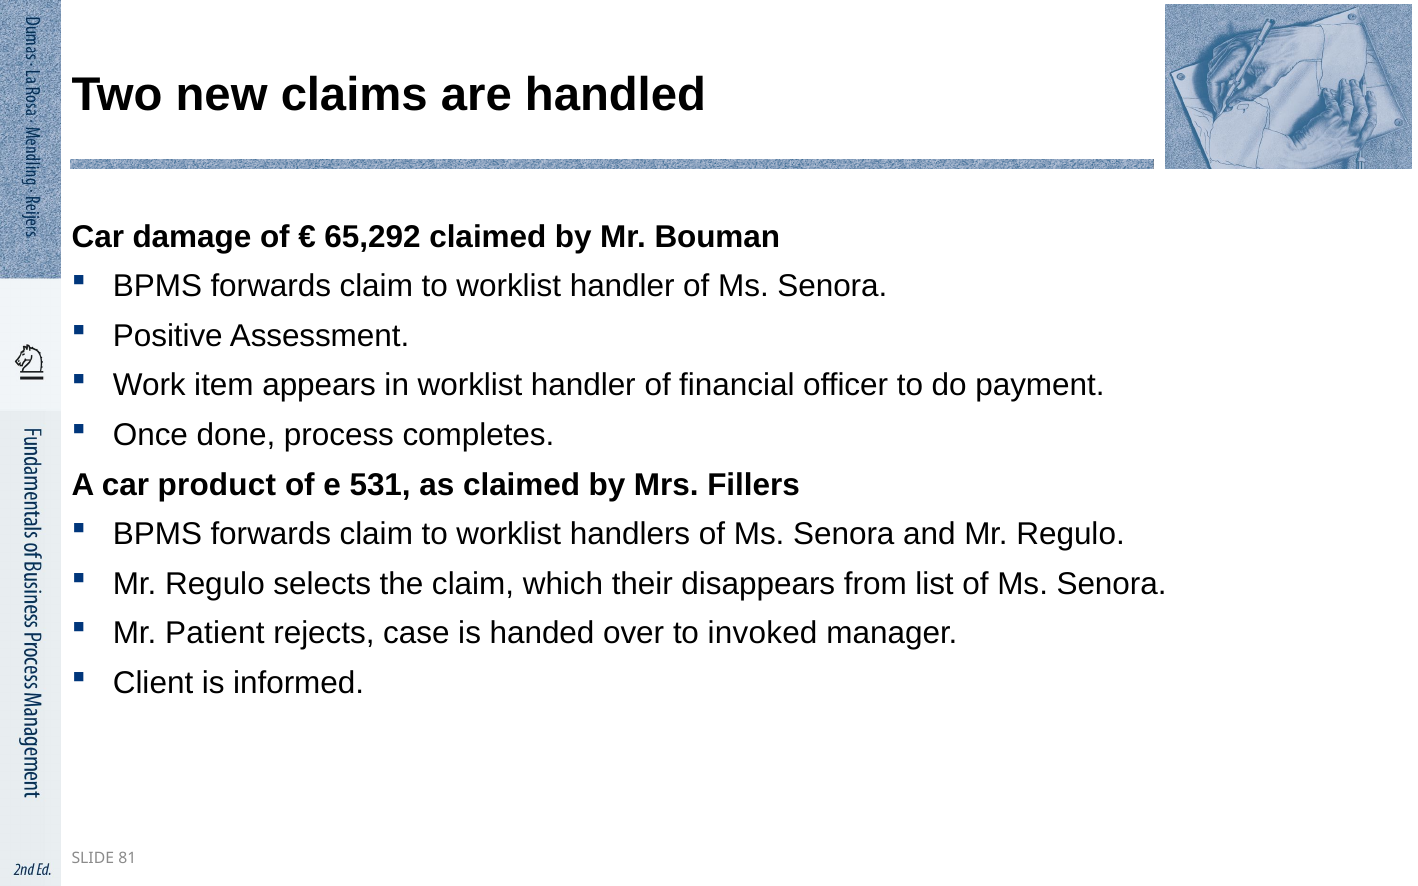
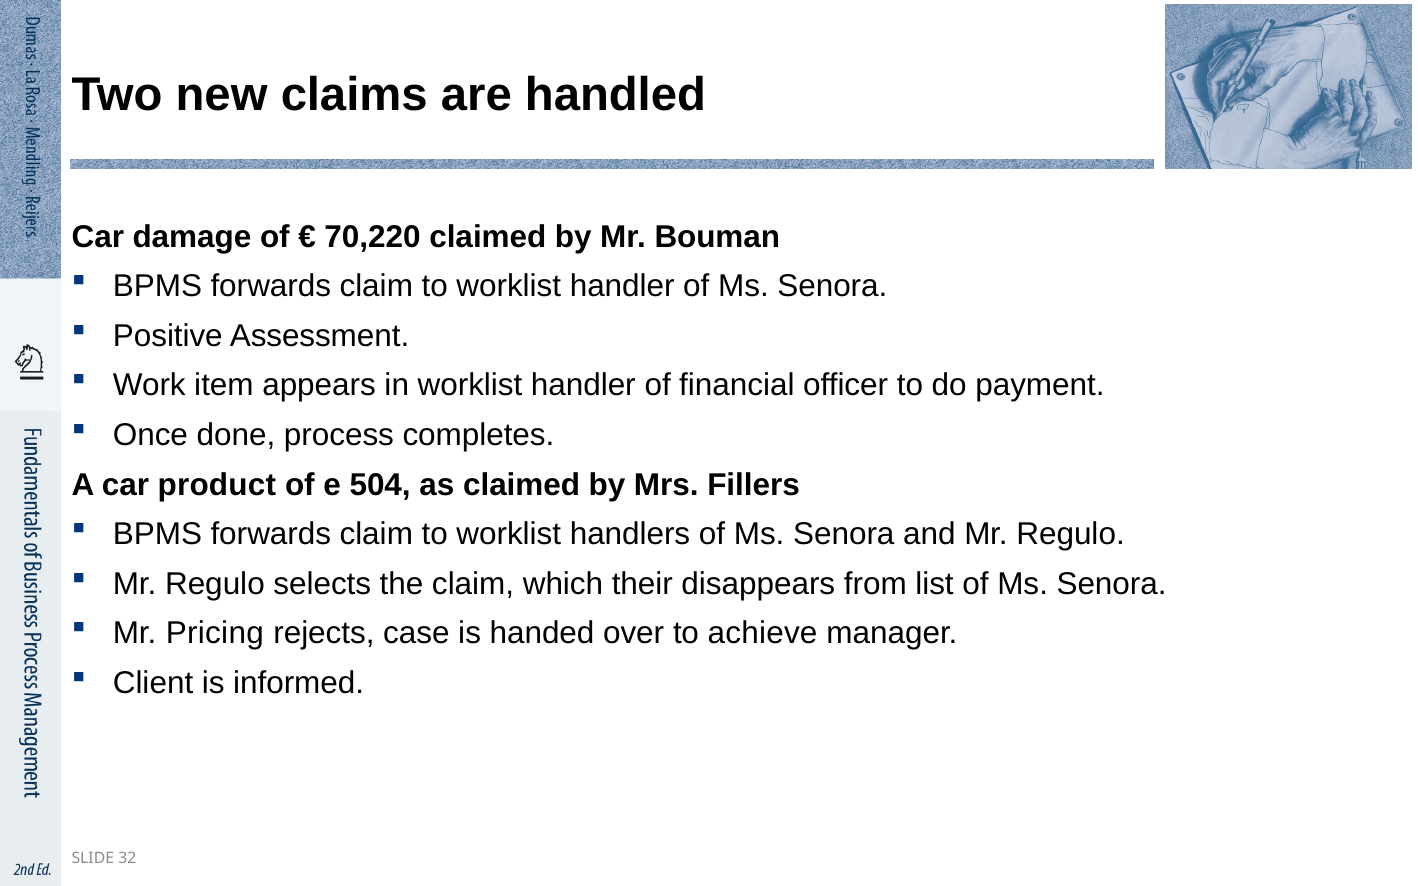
65,292: 65,292 -> 70,220
531: 531 -> 504
Patient: Patient -> Pricing
invoked: invoked -> achieve
81: 81 -> 32
